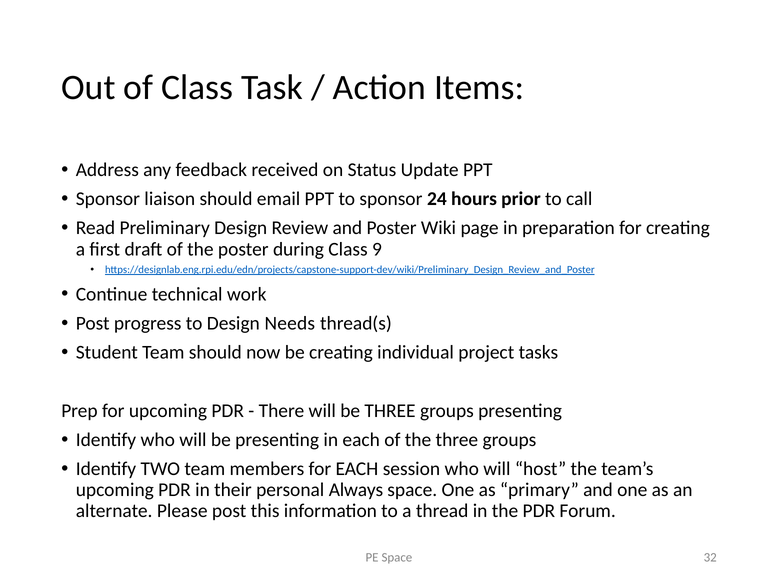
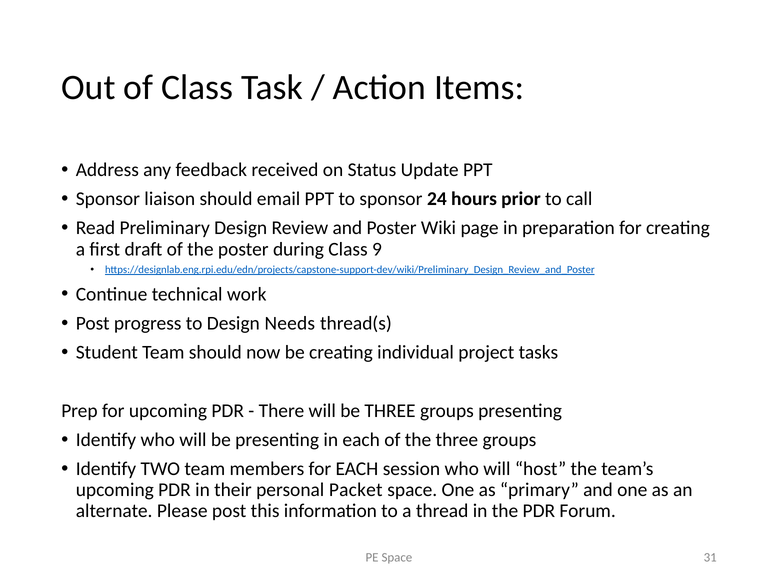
Always: Always -> Packet
32: 32 -> 31
